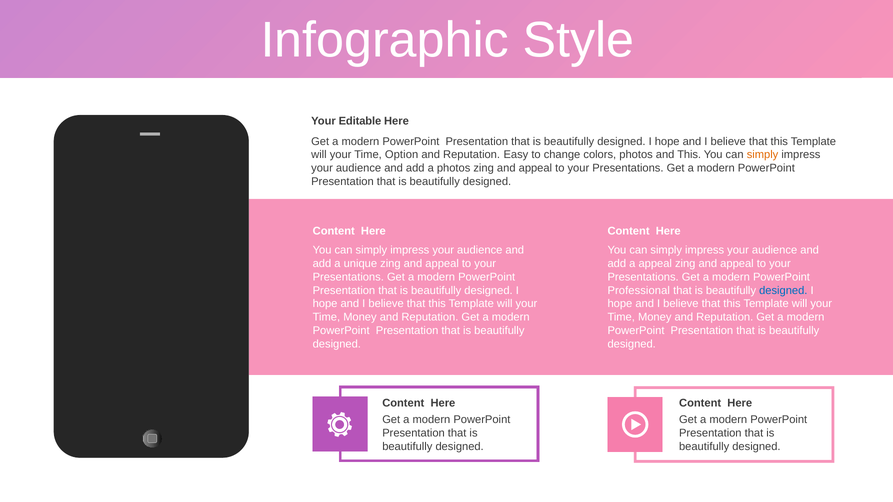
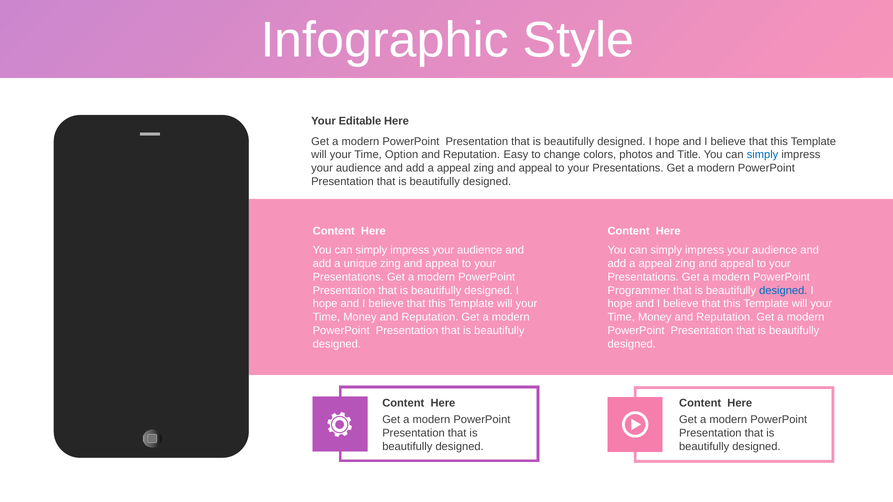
and This: This -> Title
simply at (763, 155) colour: orange -> blue
photos at (454, 168): photos -> appeal
Professional: Professional -> Programmer
